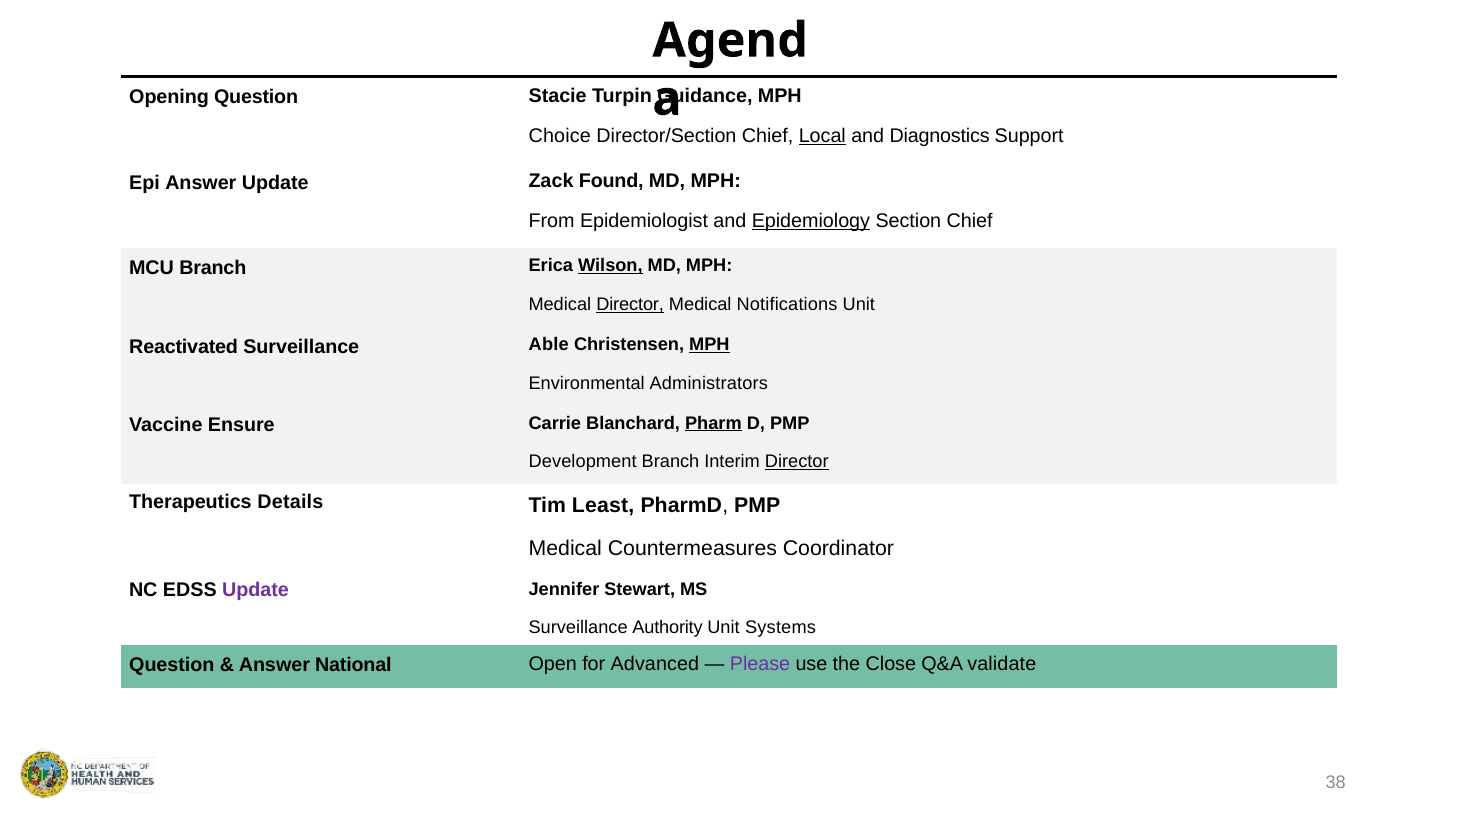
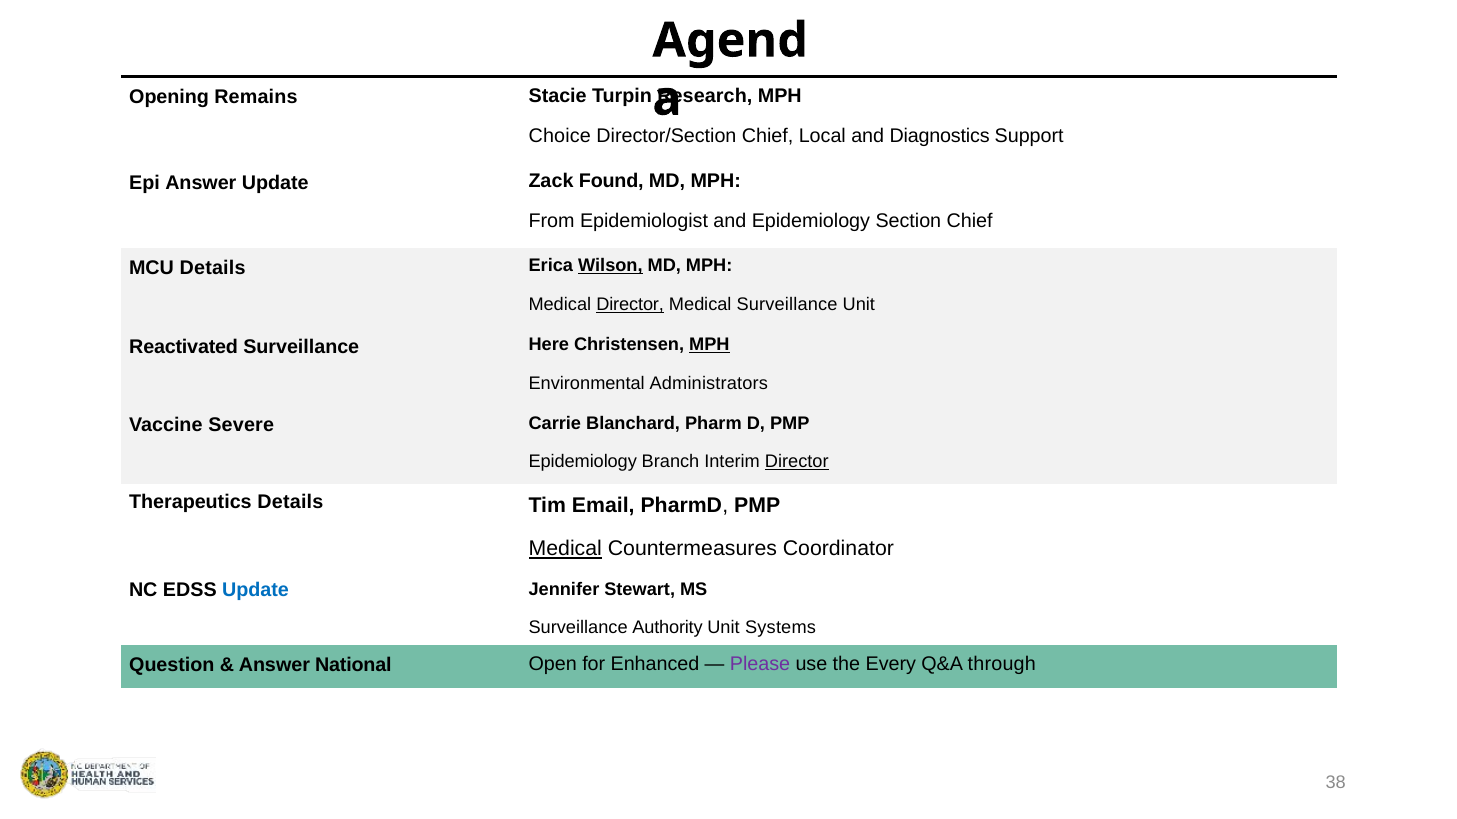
Opening Question: Question -> Remains
Guidance: Guidance -> Research
Local underline: present -> none
Epidemiology at (811, 221) underline: present -> none
MCU Branch: Branch -> Details
Medical Notifications: Notifications -> Surveillance
Able: Able -> Here
Ensure: Ensure -> Severe
Pharm underline: present -> none
Development at (583, 462): Development -> Epidemiology
Least: Least -> Email
Medical at (565, 549) underline: none -> present
Update at (256, 590) colour: purple -> blue
Advanced: Advanced -> Enhanced
Close: Close -> Every
validate: validate -> through
